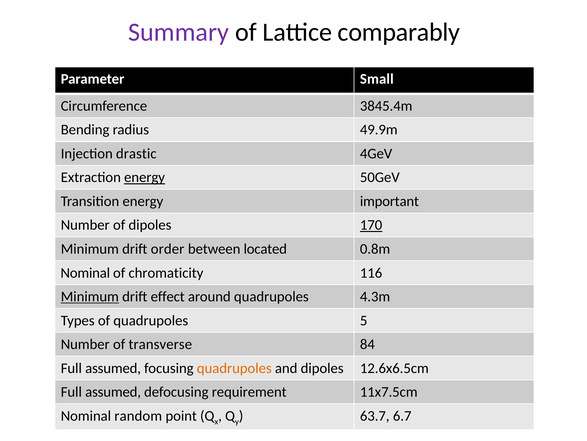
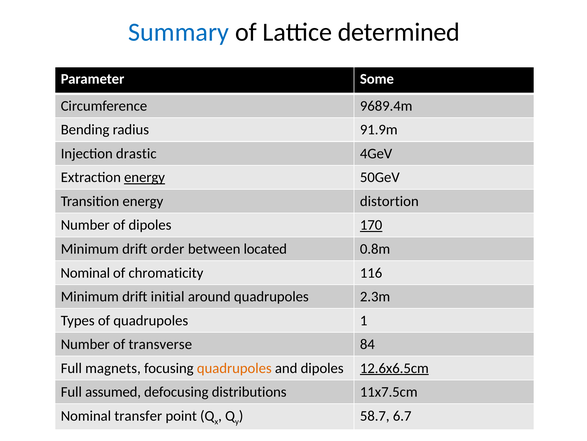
Summary colour: purple -> blue
comparably: comparably -> determined
Small: Small -> Some
3845.4m: 3845.4m -> 9689.4m
49.9m: 49.9m -> 91.9m
important: important -> distortion
Minimum at (90, 296) underline: present -> none
effect: effect -> initial
4.3m: 4.3m -> 2.3m
5: 5 -> 1
assumed at (113, 368): assumed -> magnets
12.6x6.5cm underline: none -> present
requirement: requirement -> distributions
random: random -> transfer
63.7: 63.7 -> 58.7
